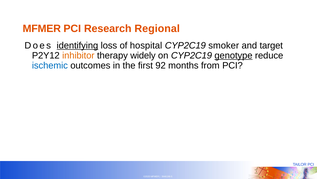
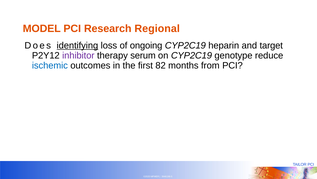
MFMER at (42, 28): MFMER -> MODEL
hospital: hospital -> ongoing
smoker: smoker -> heparin
inhibitor colour: orange -> purple
widely: widely -> serum
genotype underline: present -> none
92: 92 -> 82
